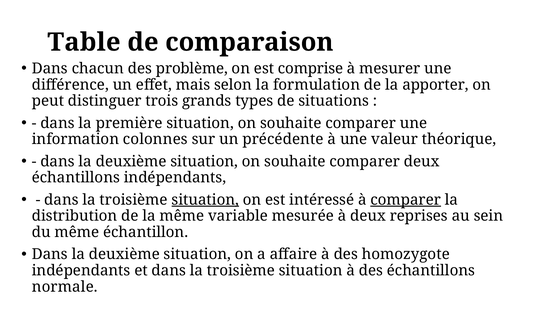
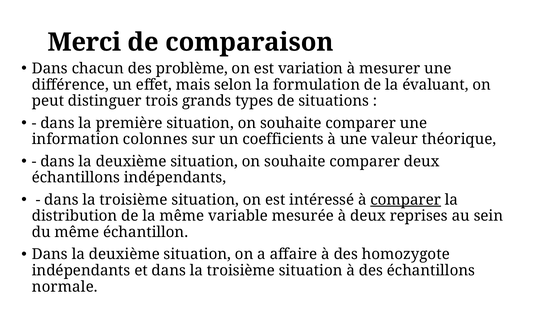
Table: Table -> Merci
comprise: comprise -> variation
apporter: apporter -> évaluant
précédente: précédente -> coefficients
situation at (205, 200) underline: present -> none
